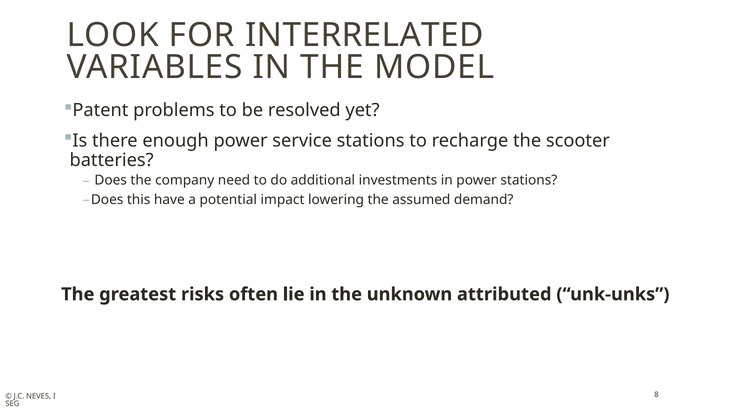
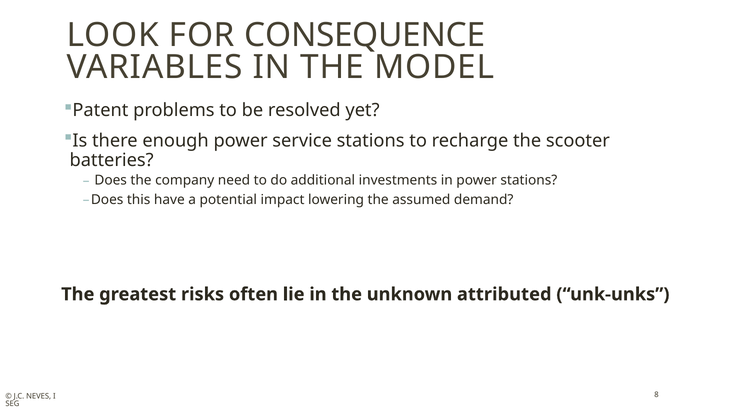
INTERRELATED: INTERRELATED -> CONSEQUENCE
